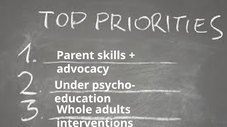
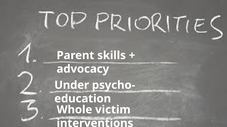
adults: adults -> victim
